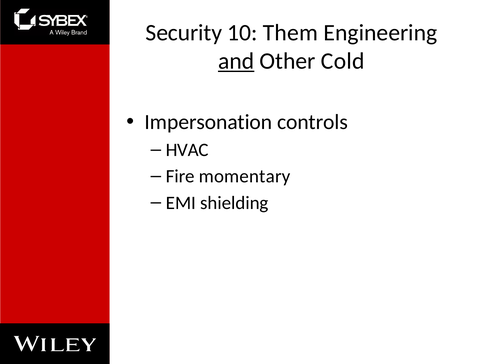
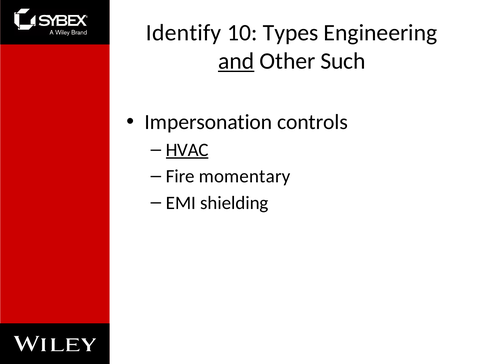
Security: Security -> Identify
Them: Them -> Types
Cold: Cold -> Such
HVAC underline: none -> present
